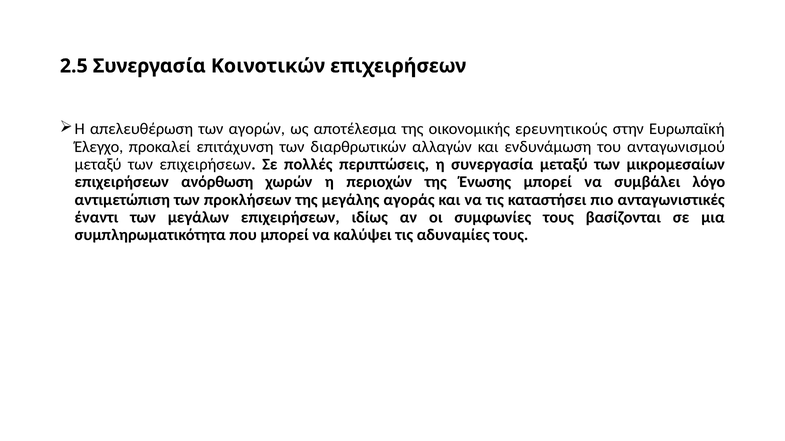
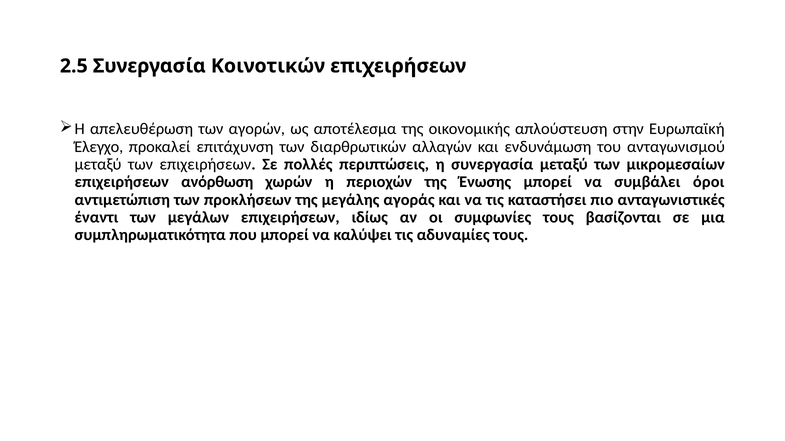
ερευνητικούς: ερευνητικούς -> απλούστευση
λόγο: λόγο -> όροι
